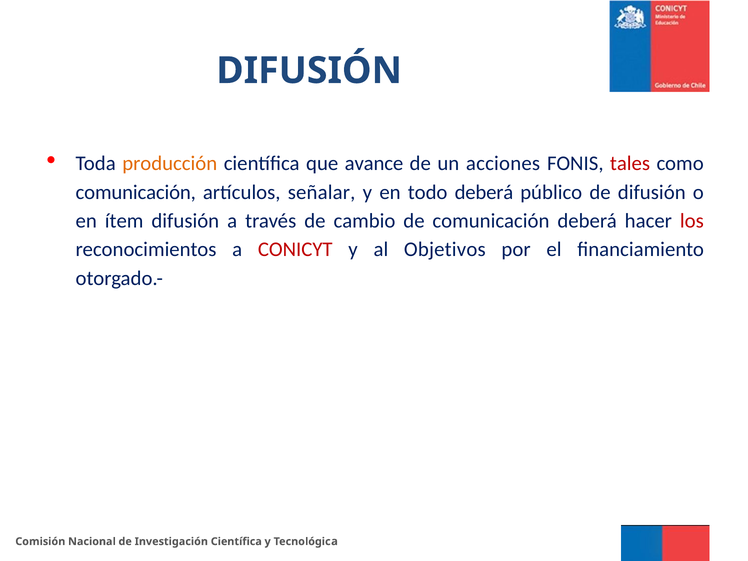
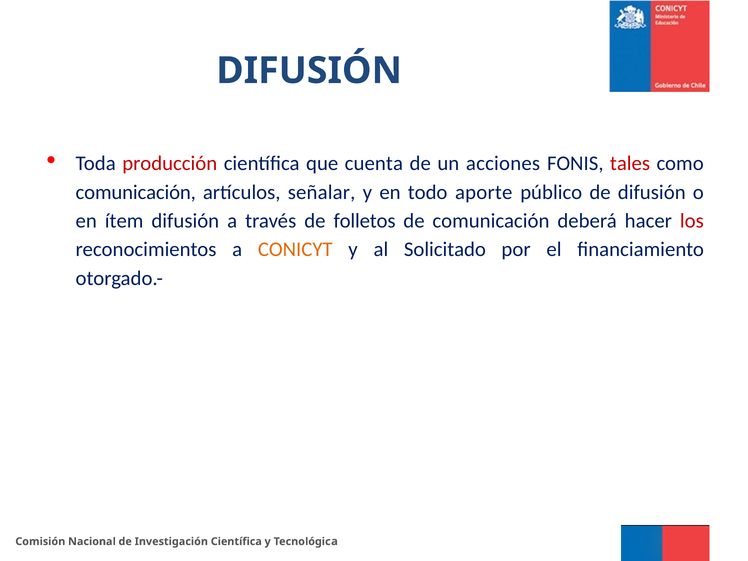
producción colour: orange -> red
avance: avance -> cuenta
todo deberá: deberá -> aporte
cambio: cambio -> folletos
CONICYT colour: red -> orange
Objetivos: Objetivos -> Solicitado
